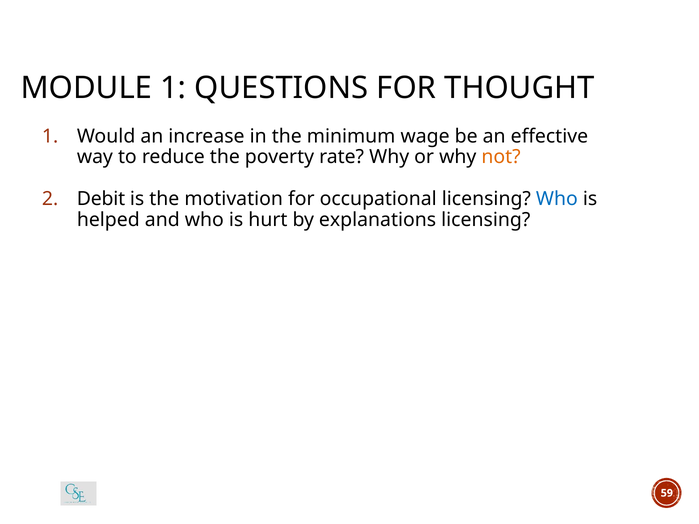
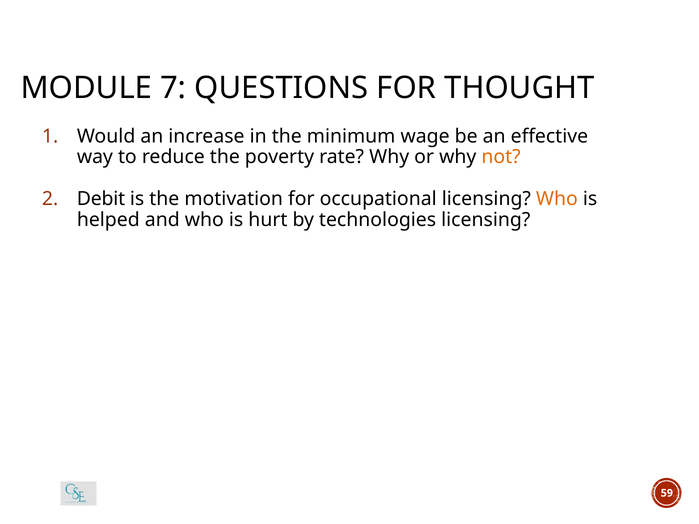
MODULE 1: 1 -> 7
Who at (557, 199) colour: blue -> orange
explanations: explanations -> technologies
